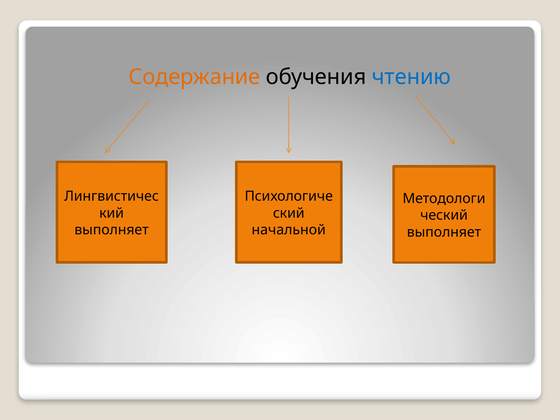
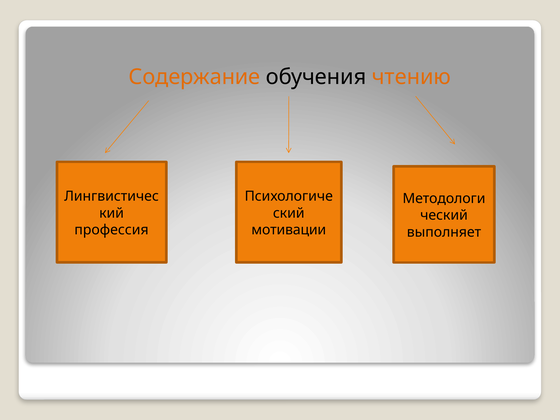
чтению colour: blue -> orange
выполняет at (112, 230): выполняет -> профессия
начальной: начальной -> мотивации
